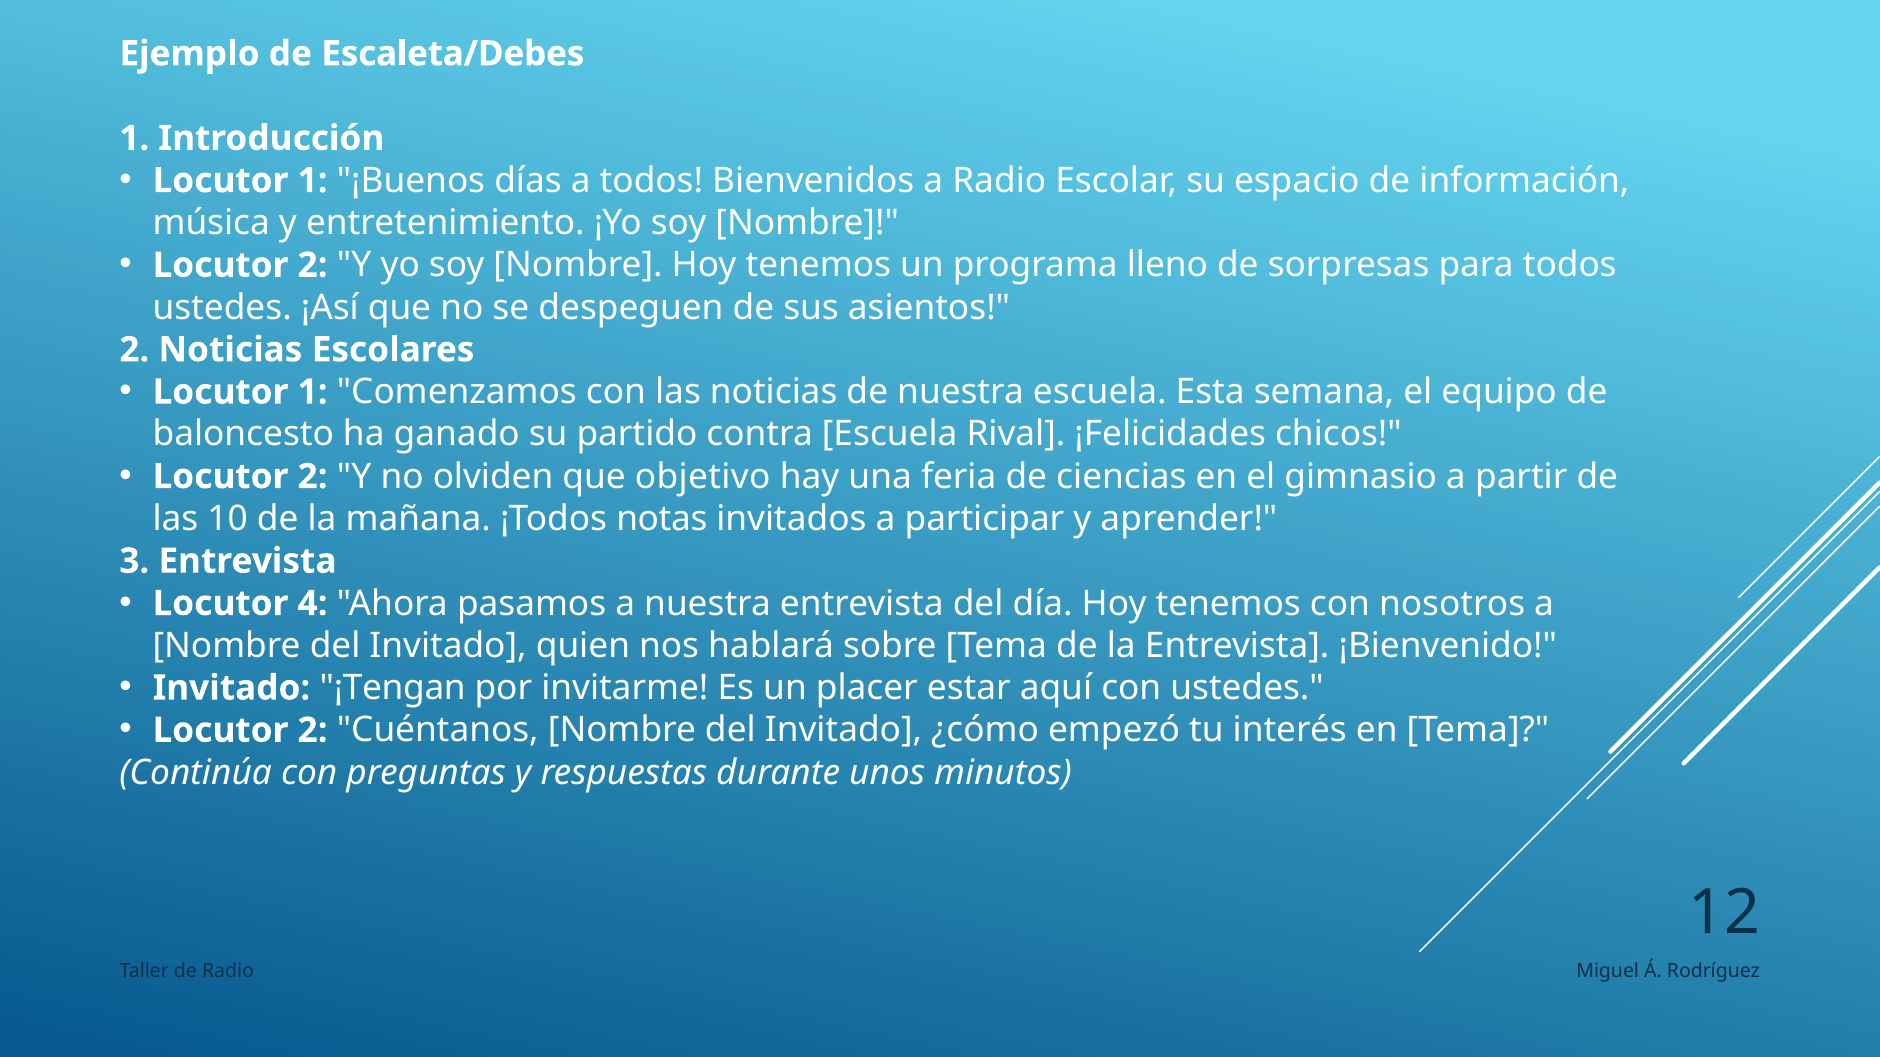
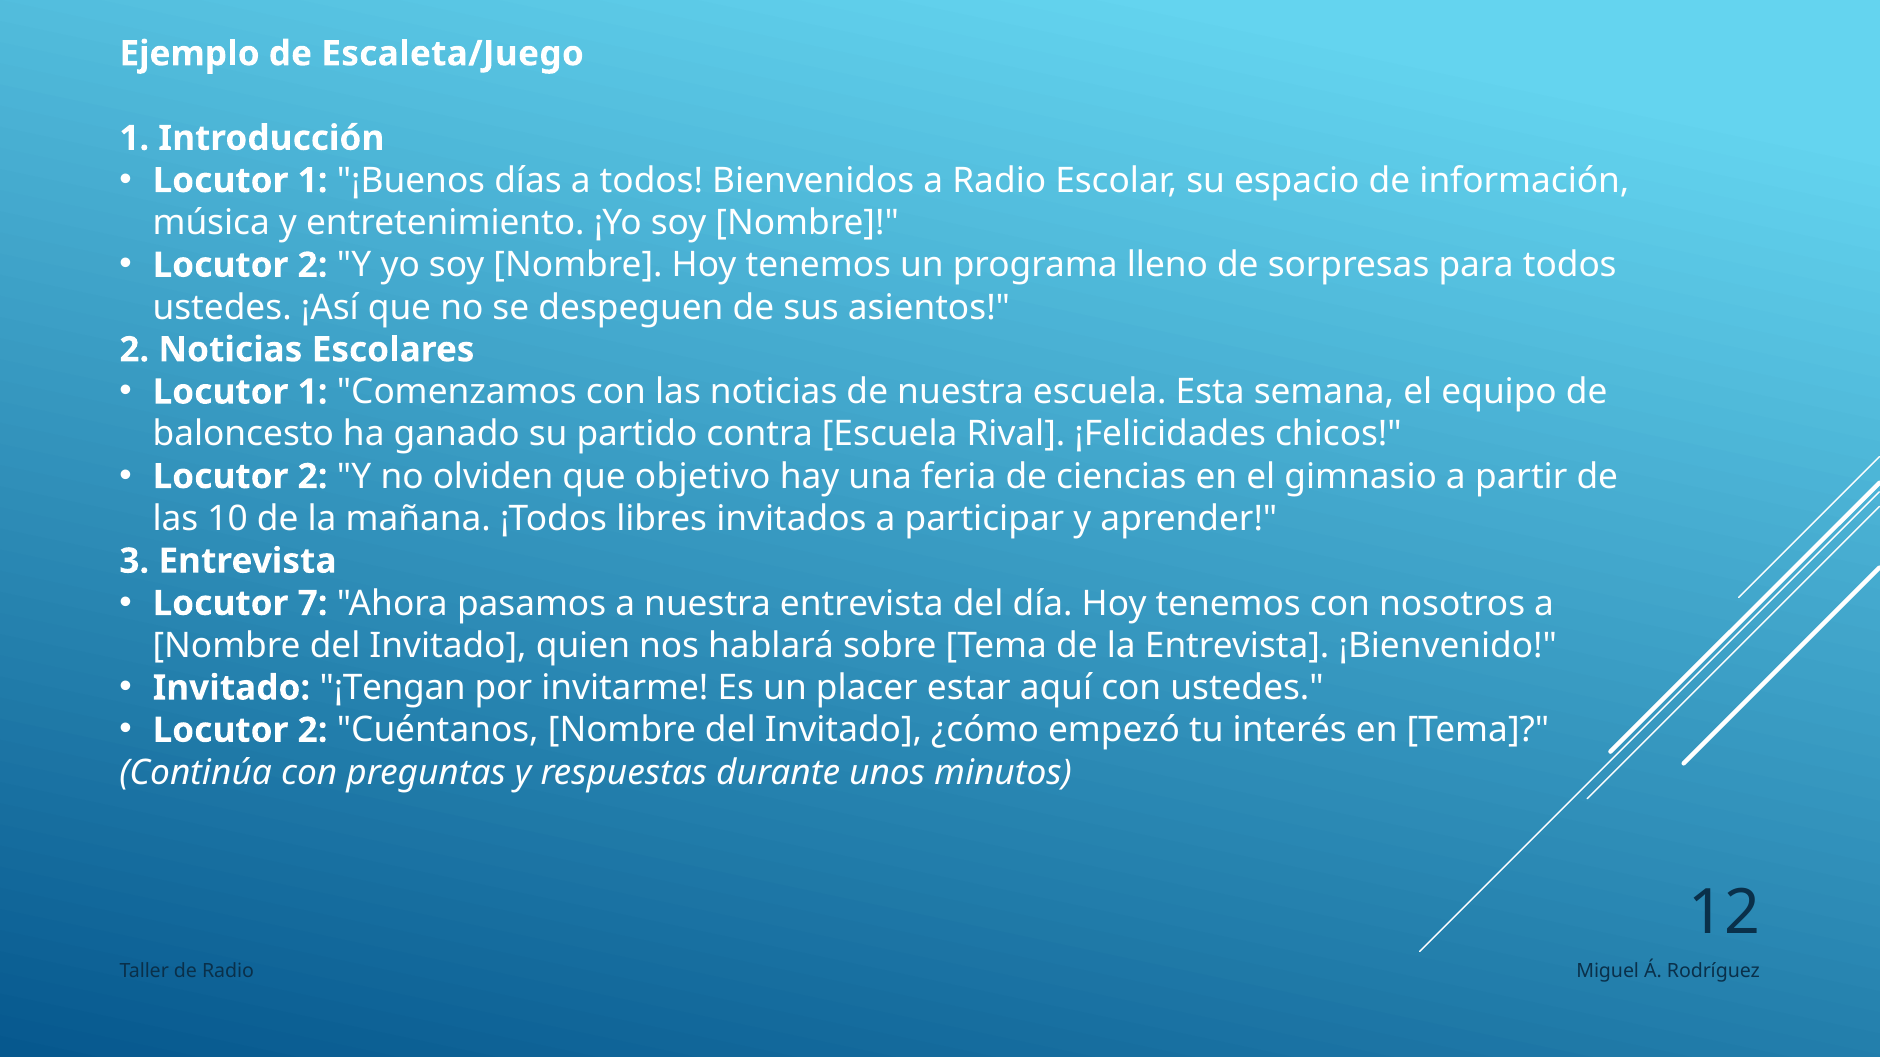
Escaleta/Debes: Escaleta/Debes -> Escaleta/Juego
notas: notas -> libres
4: 4 -> 7
